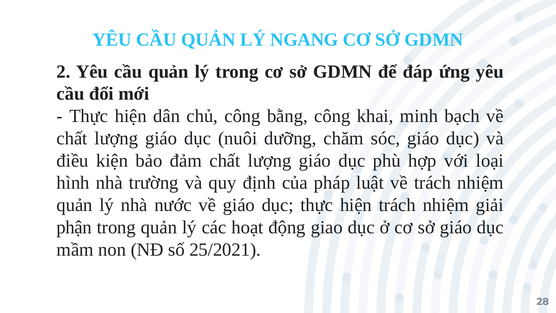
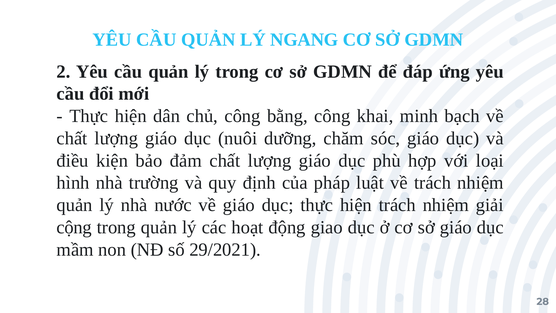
phận: phận -> cộng
25/2021: 25/2021 -> 29/2021
